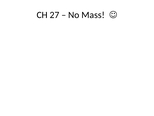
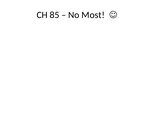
27: 27 -> 85
Mass: Mass -> Most
